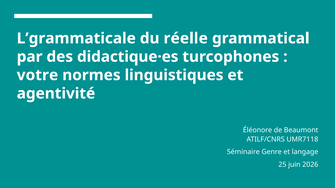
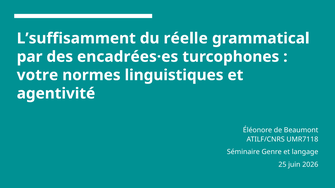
L’grammaticale: L’grammaticale -> L’suffisamment
didactique·es: didactique·es -> encadrées·es
